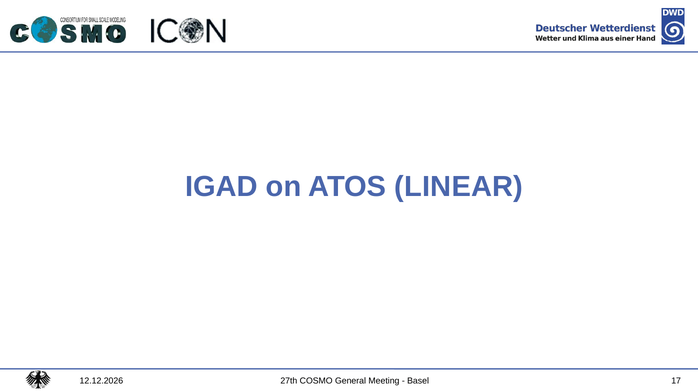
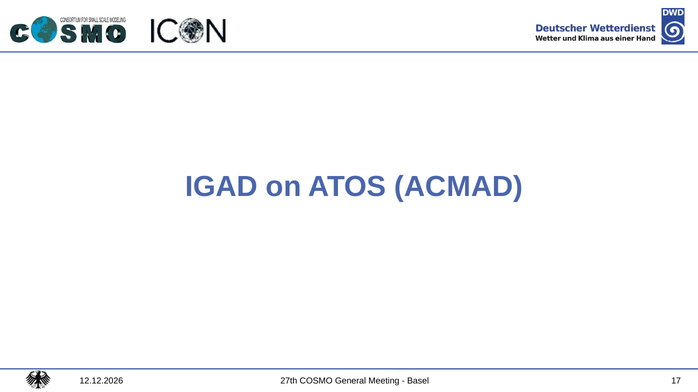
LINEAR: LINEAR -> ACMAD
